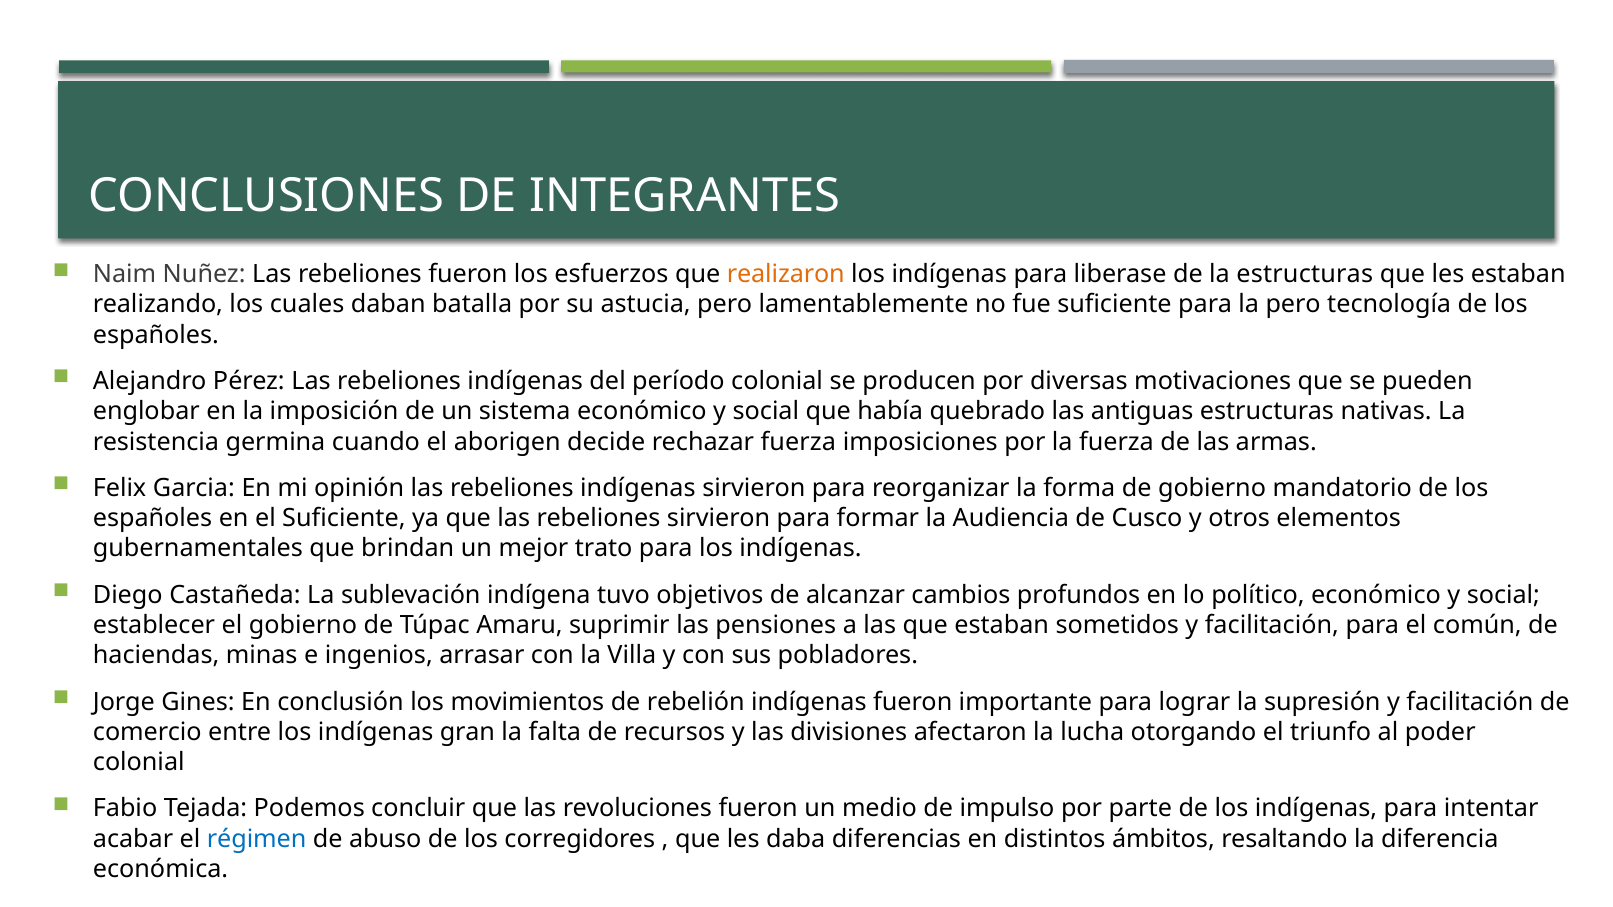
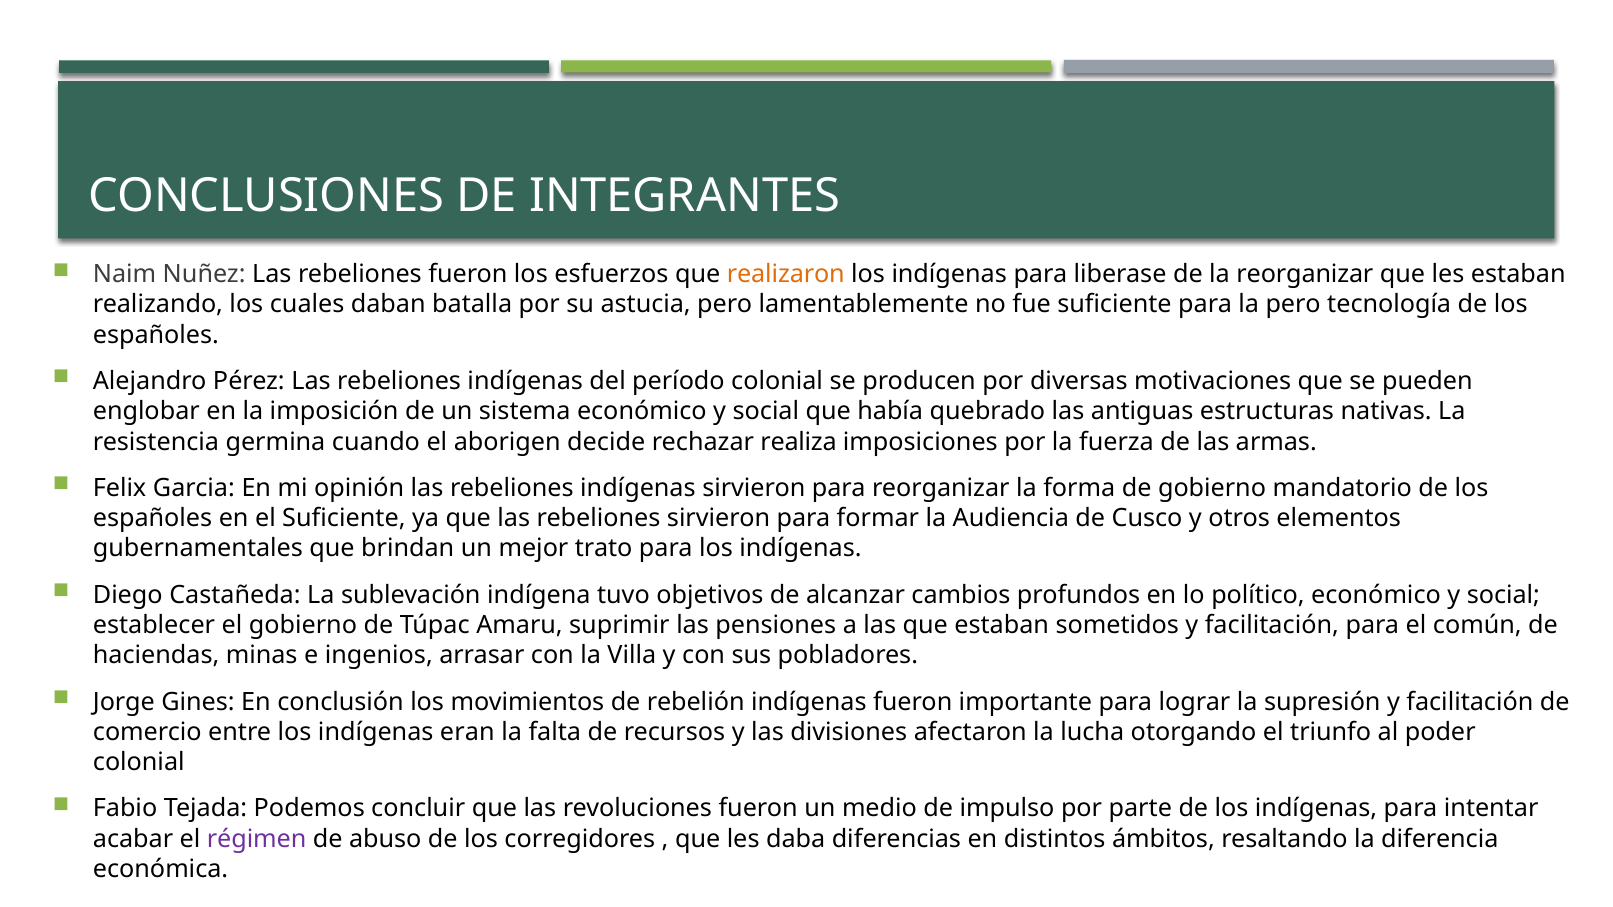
la estructuras: estructuras -> reorganizar
rechazar fuerza: fuerza -> realiza
gran: gran -> eran
régimen colour: blue -> purple
